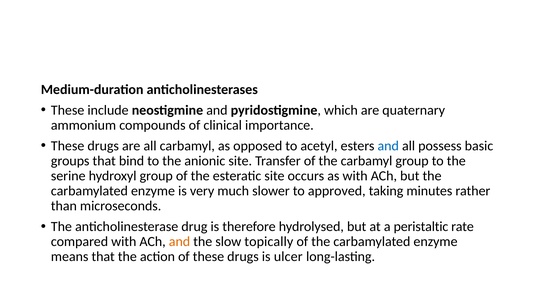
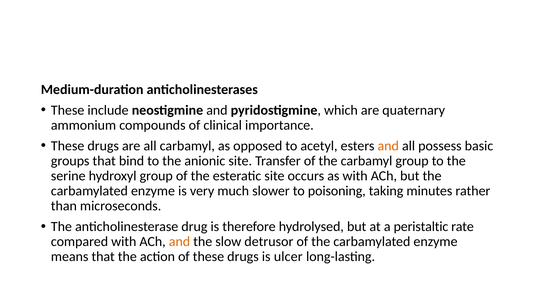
and at (388, 146) colour: blue -> orange
approved: approved -> poisoning
topically: topically -> detrusor
